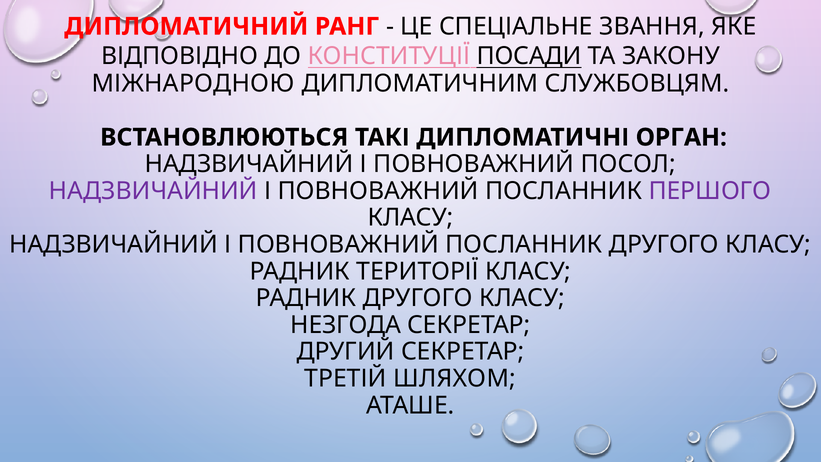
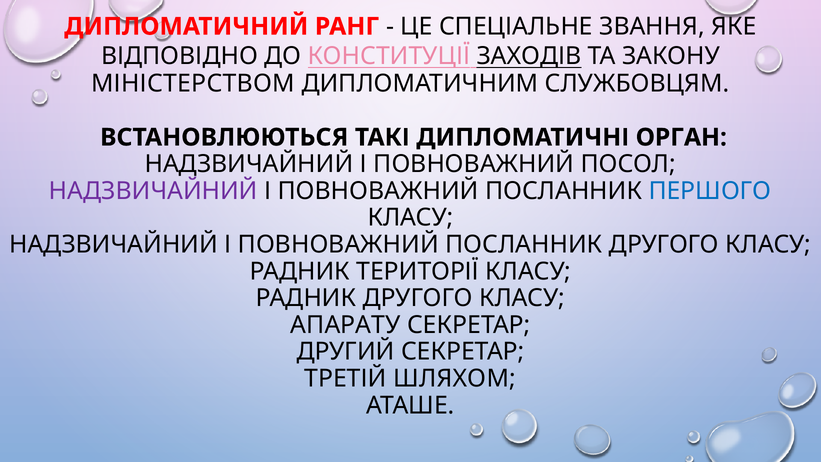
ПОСАДИ: ПОСАДИ -> ЗАХОДІВ
МІЖНАРОДНОЮ: МІЖНАРОДНОЮ -> МІНІСТЕРСТВОМ
ПЕРШОГО colour: purple -> blue
НЕЗГОДА: НЕЗГОДА -> АПАРАТУ
